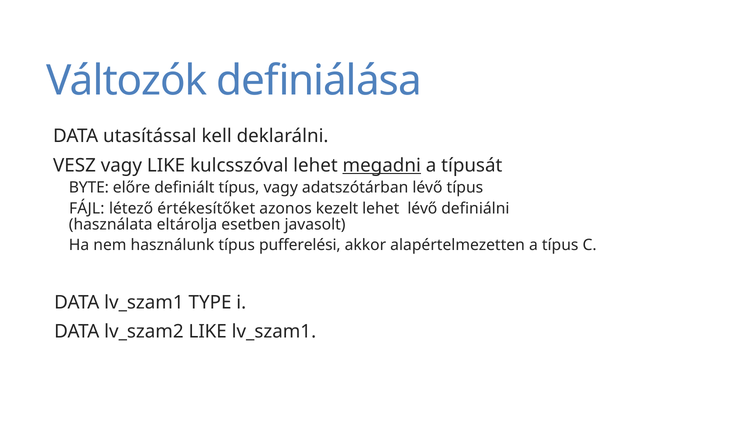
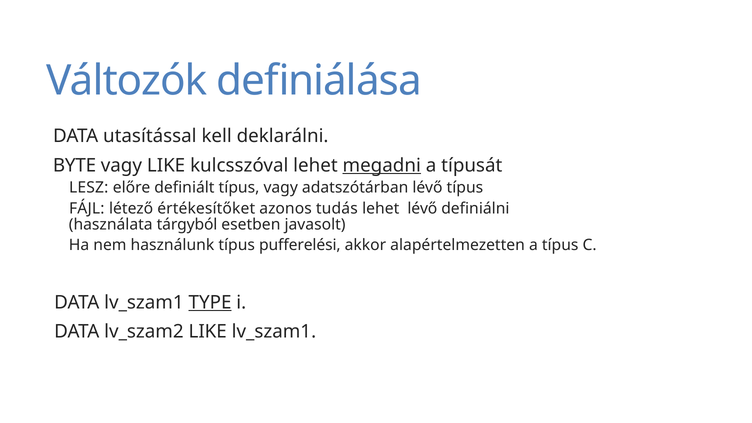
VESZ: VESZ -> BYTE
BYTE: BYTE -> LESZ
kezelt: kezelt -> tudás
eltárolja: eltárolja -> tárgyból
TYPE underline: none -> present
